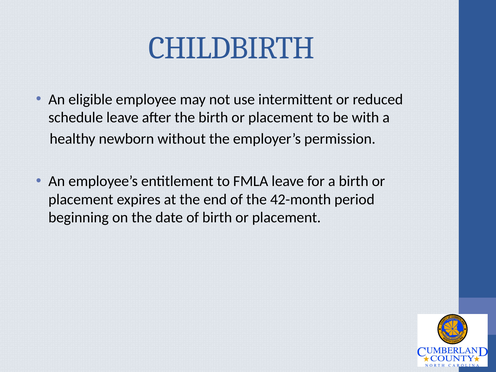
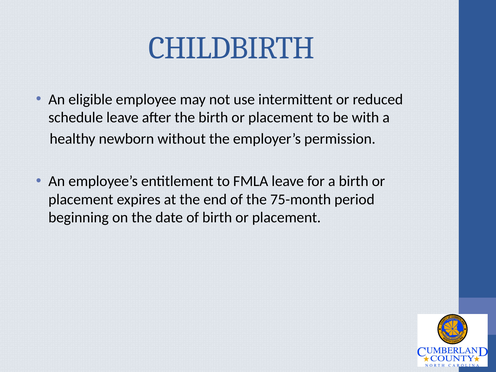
42-month: 42-month -> 75-month
